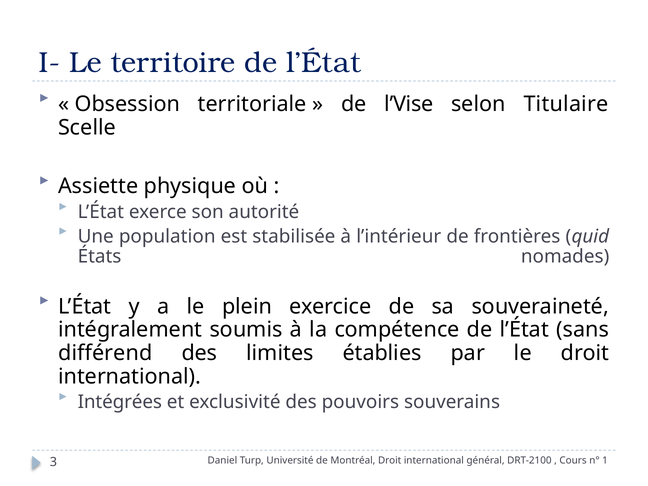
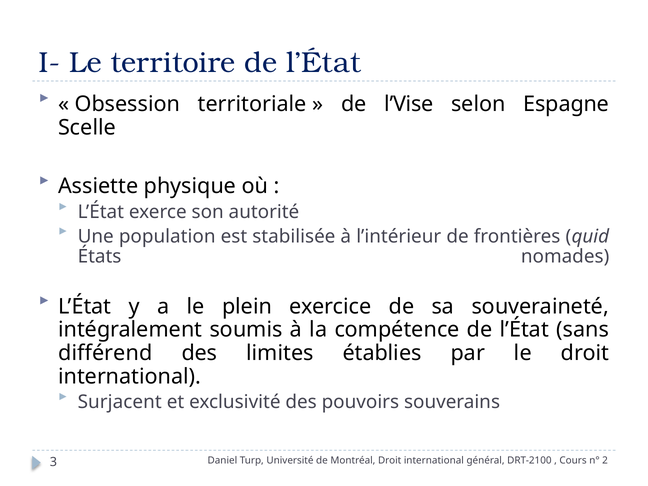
Titulaire: Titulaire -> Espagne
Intégrées: Intégrées -> Surjacent
1: 1 -> 2
